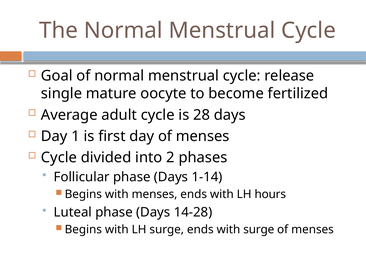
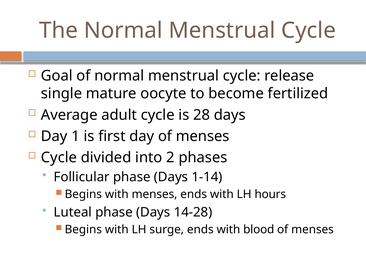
with surge: surge -> blood
